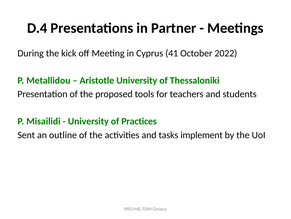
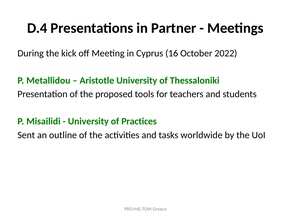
41: 41 -> 16
implement: implement -> worldwide
